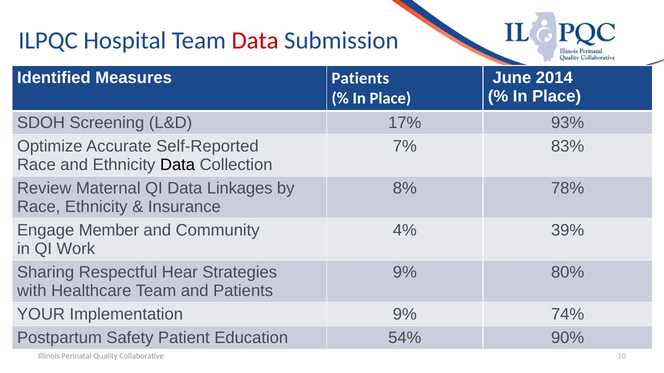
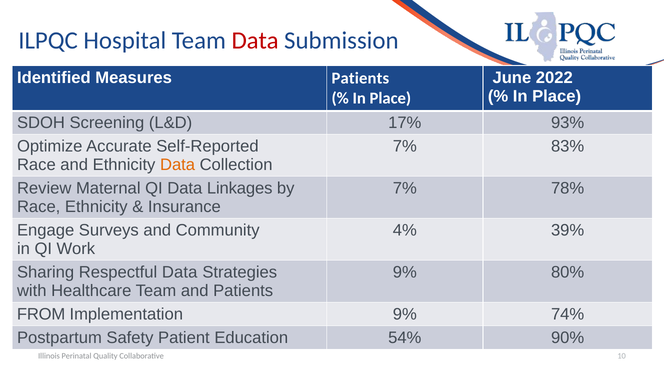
2014: 2014 -> 2022
Data at (178, 165) colour: black -> orange
8% at (405, 189): 8% -> 7%
Member: Member -> Surveys
Respectful Hear: Hear -> Data
YOUR: YOUR -> FROM
